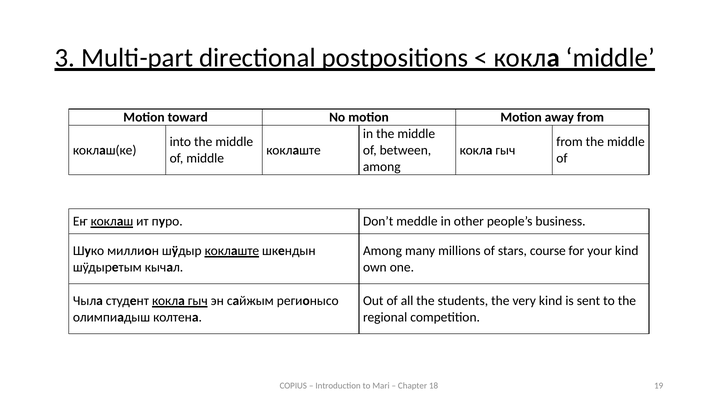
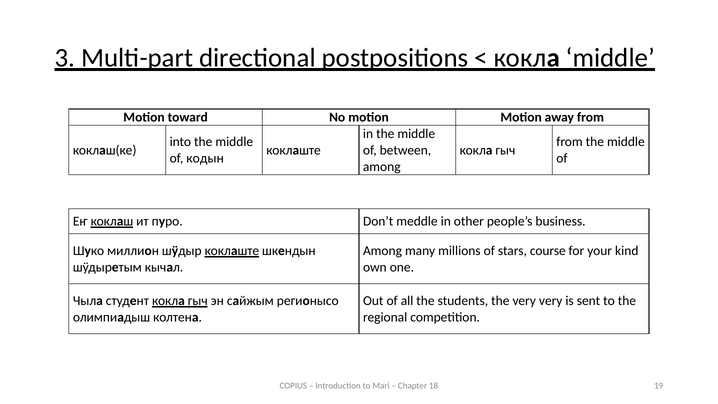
of middle: middle -> кодын
very kind: kind -> very
